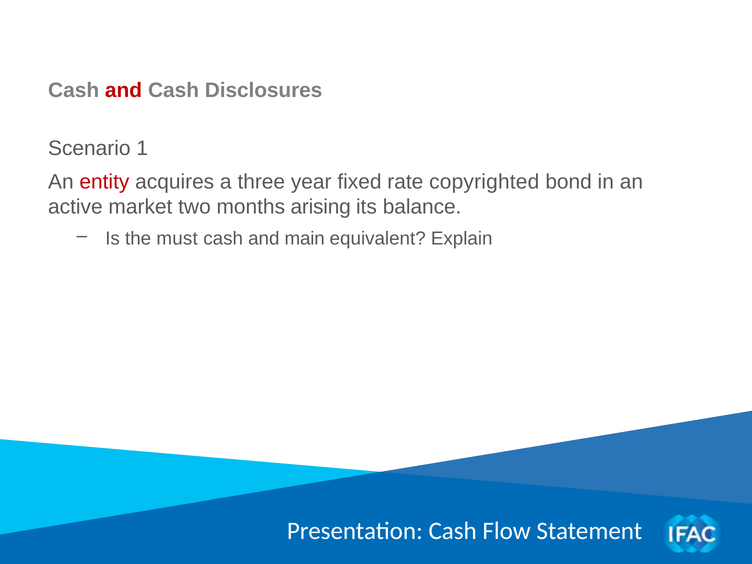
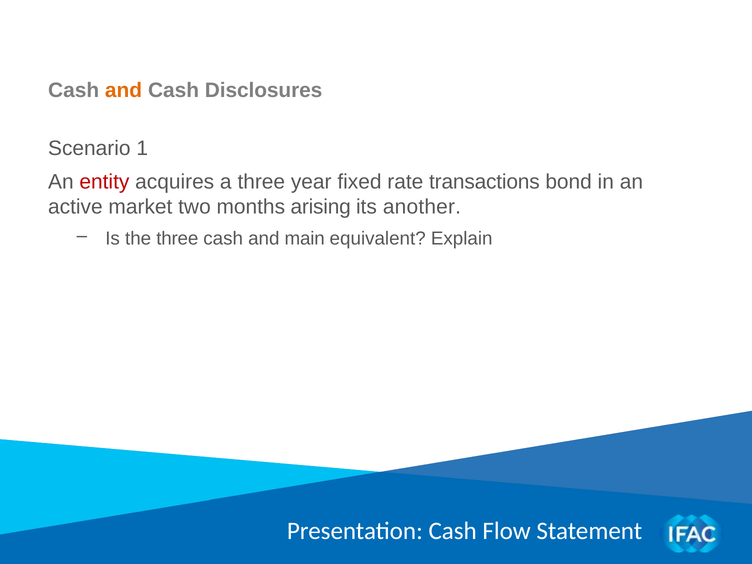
and at (124, 90) colour: red -> orange
copyrighted: copyrighted -> transactions
balance: balance -> another
the must: must -> three
